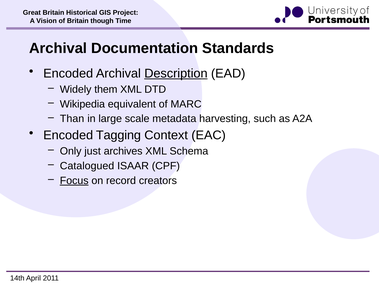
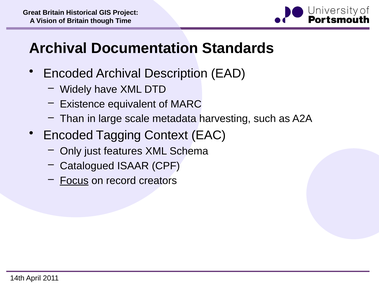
Description underline: present -> none
them: them -> have
Wikipedia: Wikipedia -> Existence
archives: archives -> features
